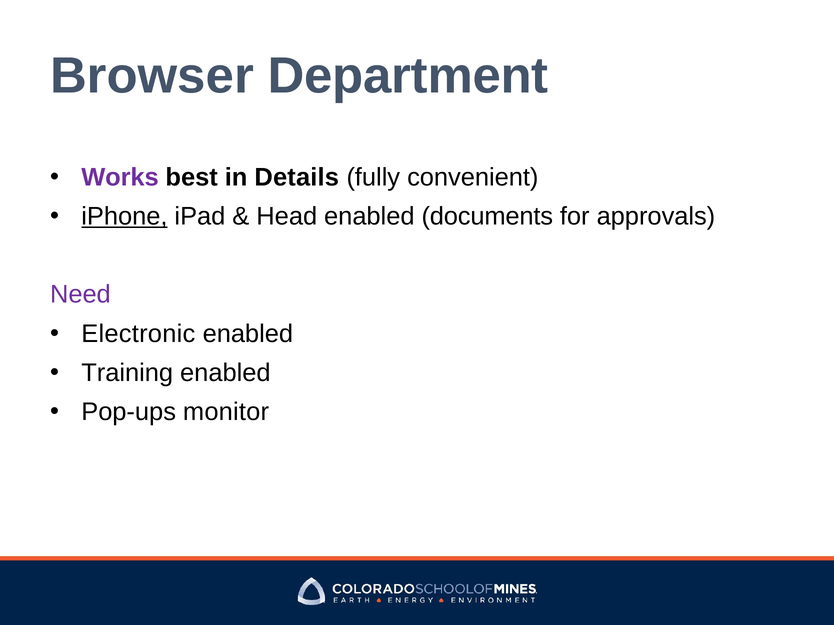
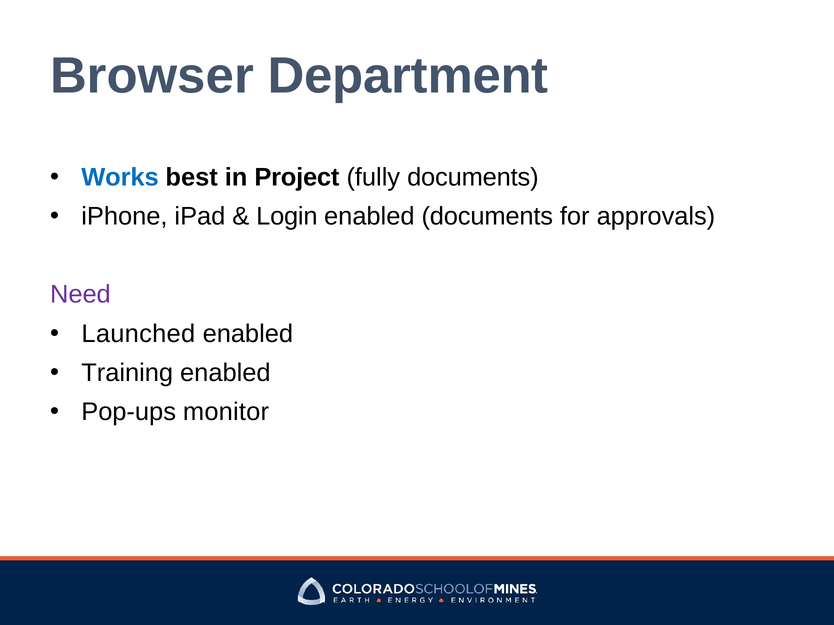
Works colour: purple -> blue
Details: Details -> Project
fully convenient: convenient -> documents
iPhone underline: present -> none
Head: Head -> Login
Electronic: Electronic -> Launched
